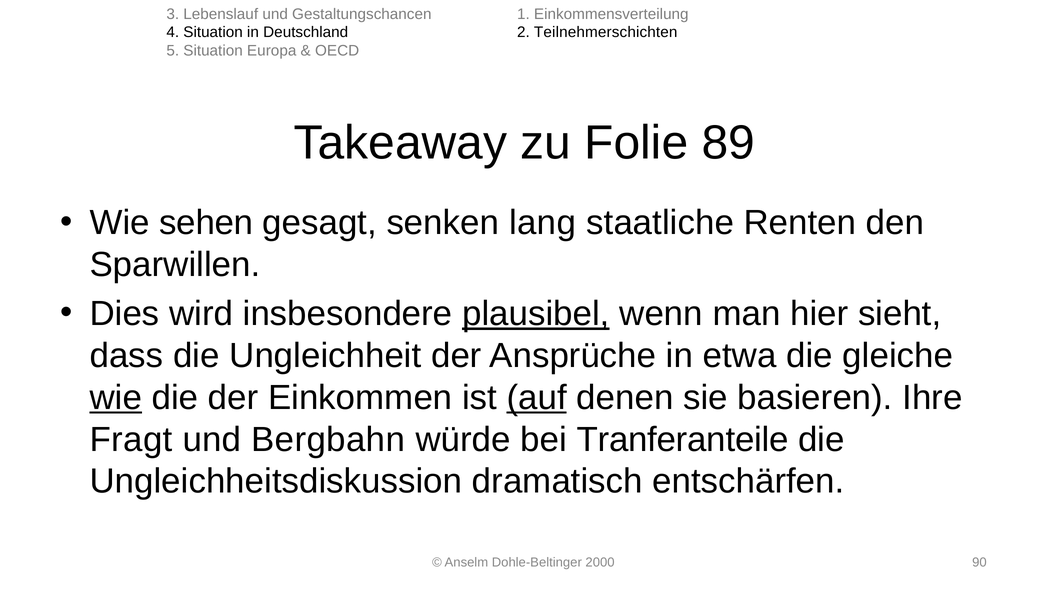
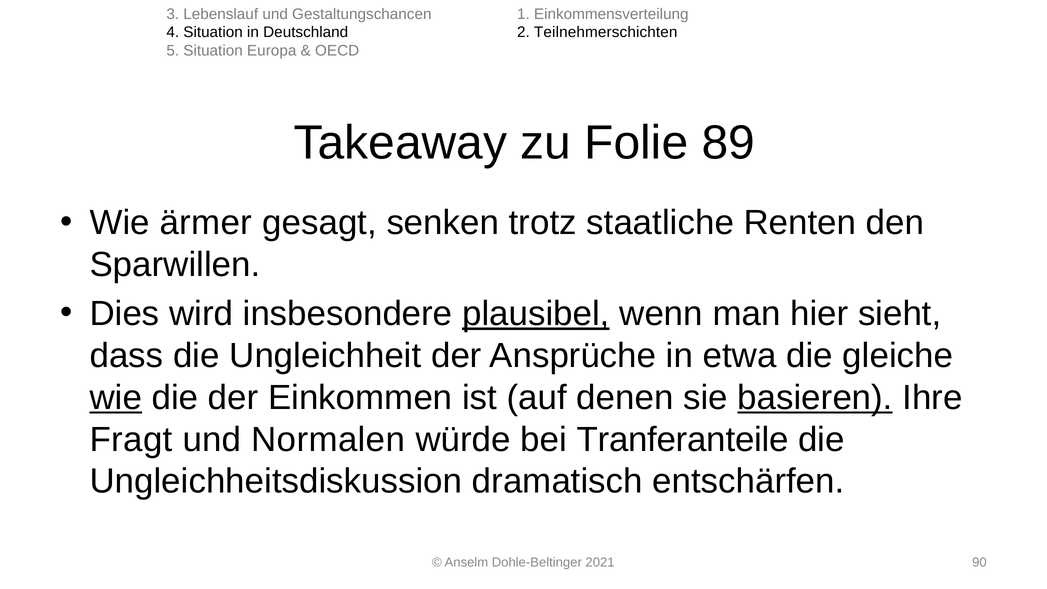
sehen: sehen -> ärmer
lang: lang -> trotz
auf underline: present -> none
basieren underline: none -> present
Bergbahn: Bergbahn -> Normalen
2000: 2000 -> 2021
